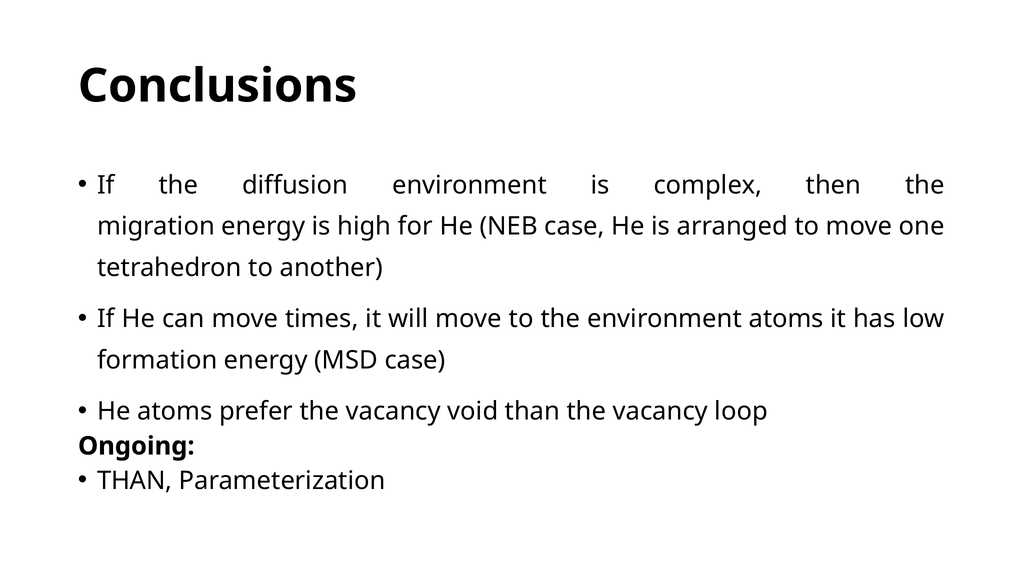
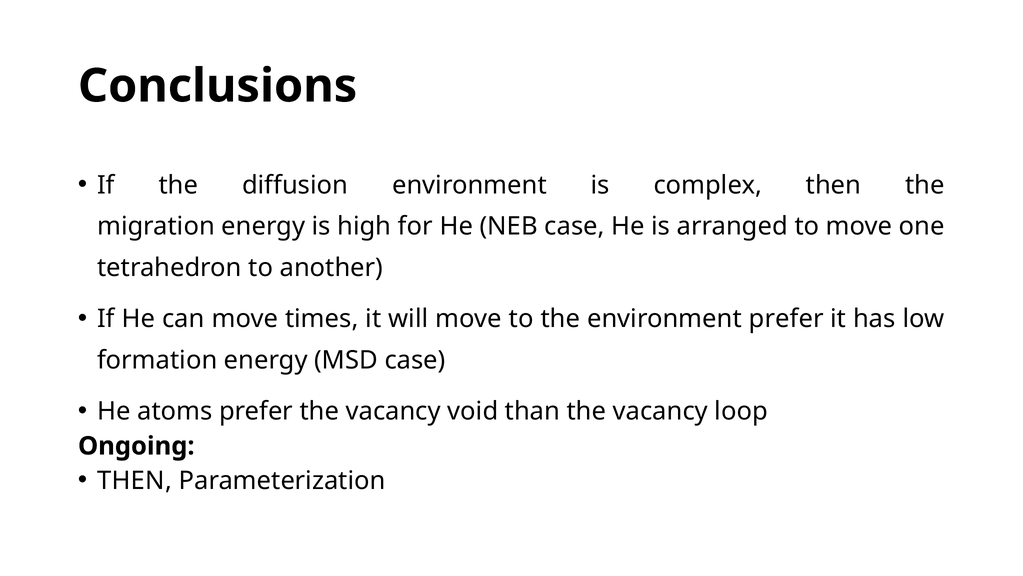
environment atoms: atoms -> prefer
THAN at (135, 480): THAN -> THEN
